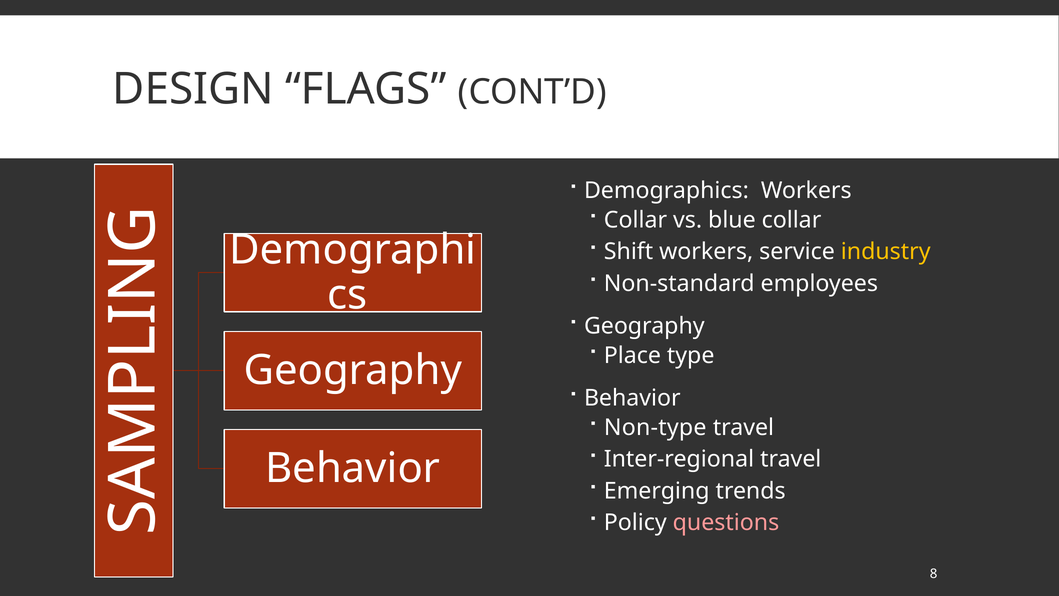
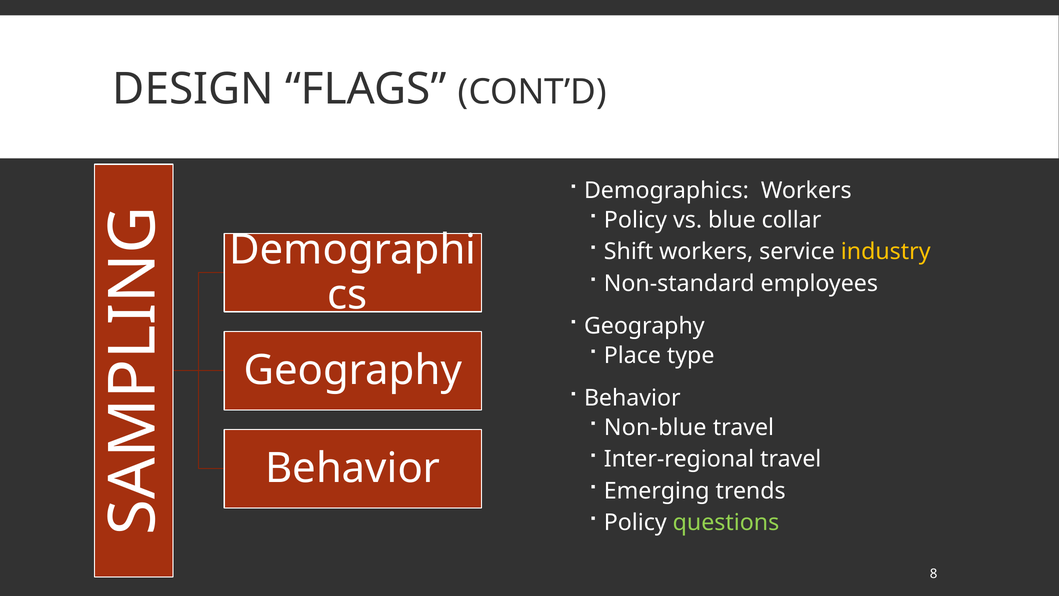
Collar at (635, 220): Collar -> Policy
Non-type: Non-type -> Non-blue
questions colour: pink -> light green
